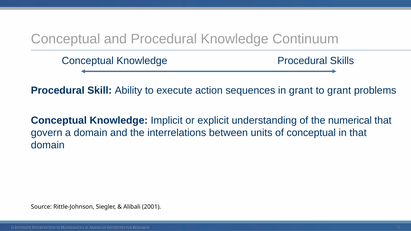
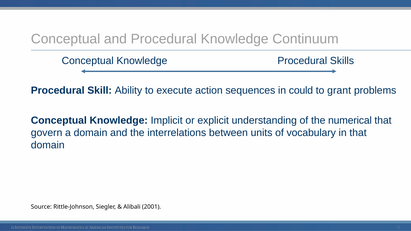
in grant: grant -> could
of conceptual: conceptual -> vocabulary
